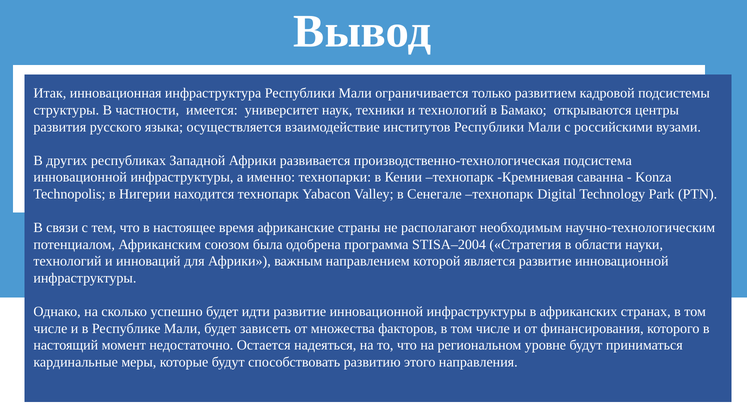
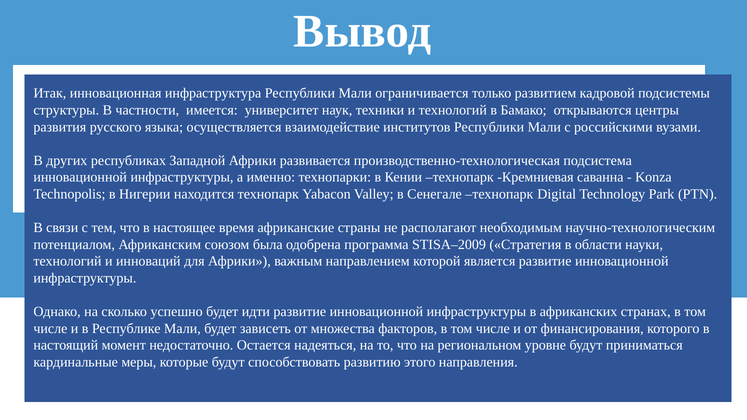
STISA–2004: STISA–2004 -> STISA–2009
